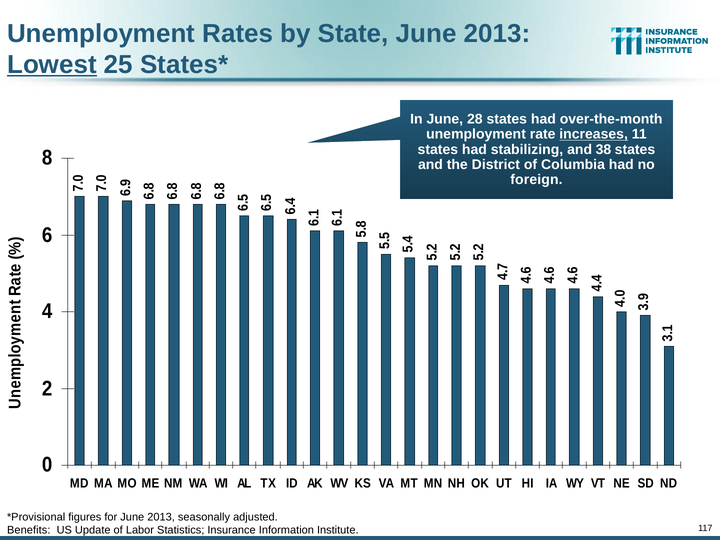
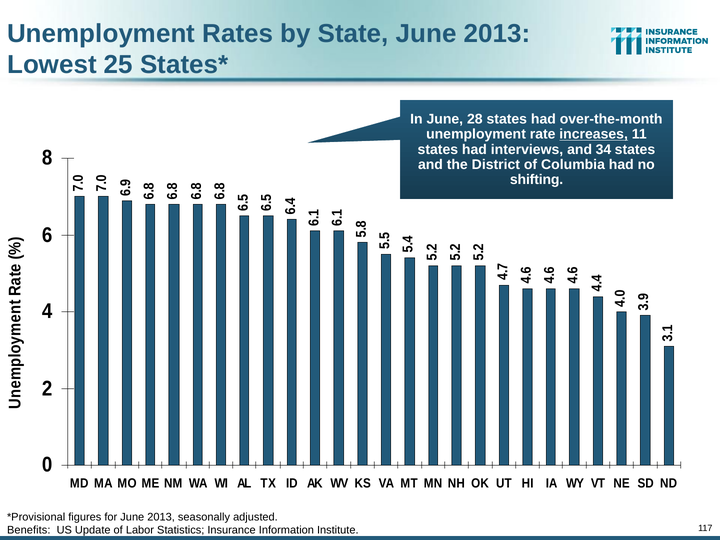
Lowest underline: present -> none
stabilizing: stabilizing -> interviews
38: 38 -> 34
foreign: foreign -> shifting
